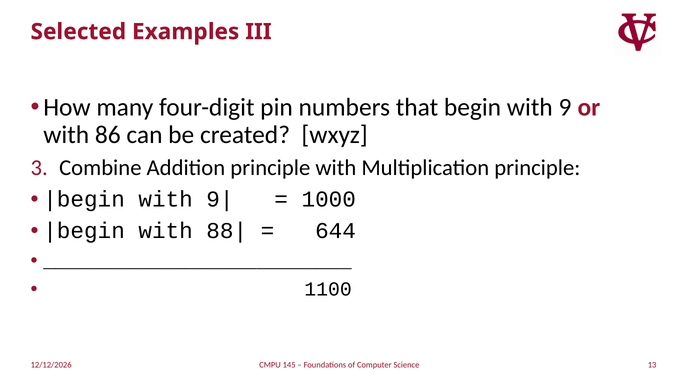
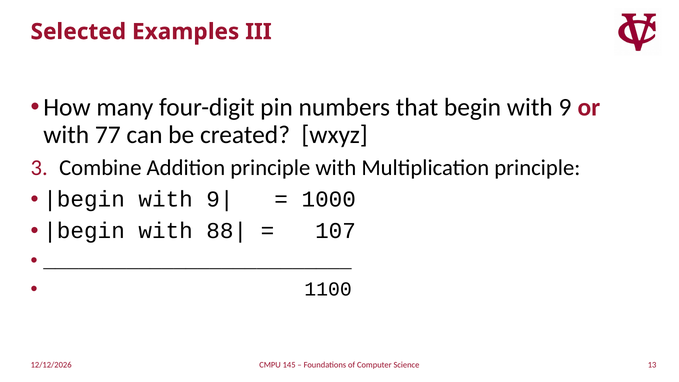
86: 86 -> 77
644: 644 -> 107
